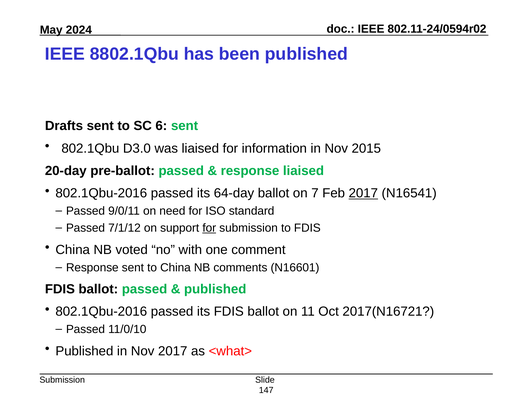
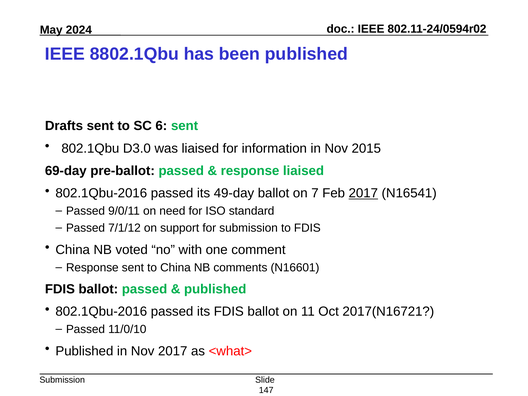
20-day: 20-day -> 69-day
64-day: 64-day -> 49-day
for at (209, 228) underline: present -> none
